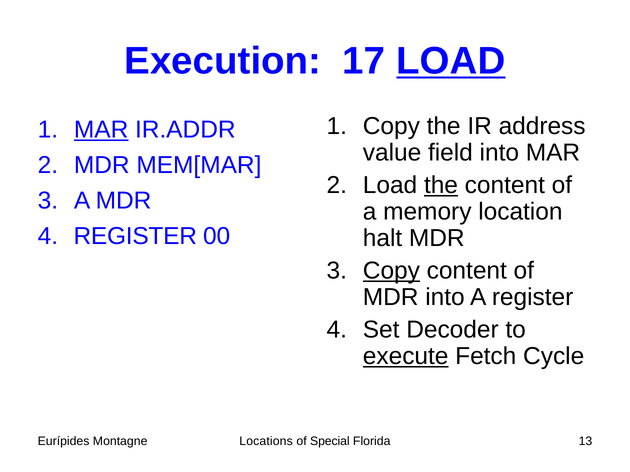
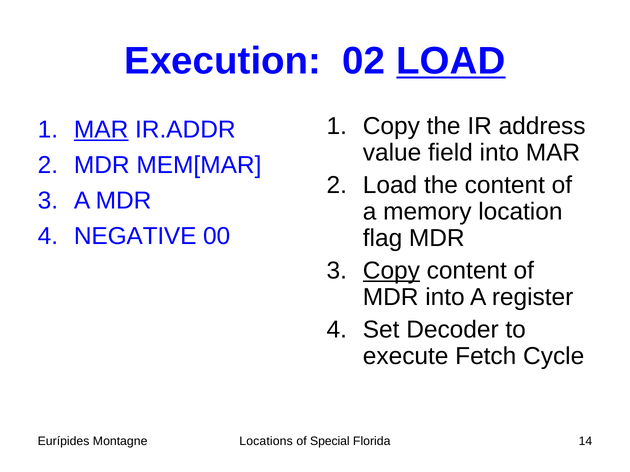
17: 17 -> 02
the at (441, 185) underline: present -> none
REGISTER at (135, 236): REGISTER -> NEGATIVE
halt: halt -> flag
execute underline: present -> none
13: 13 -> 14
